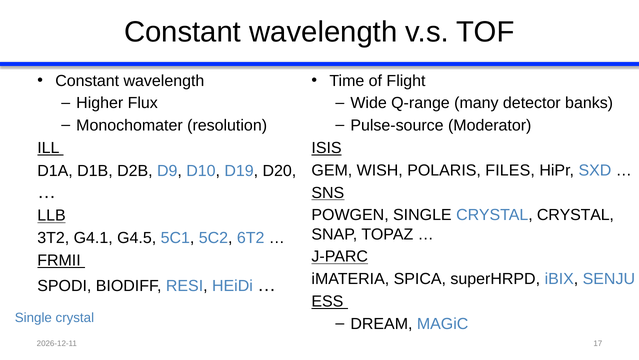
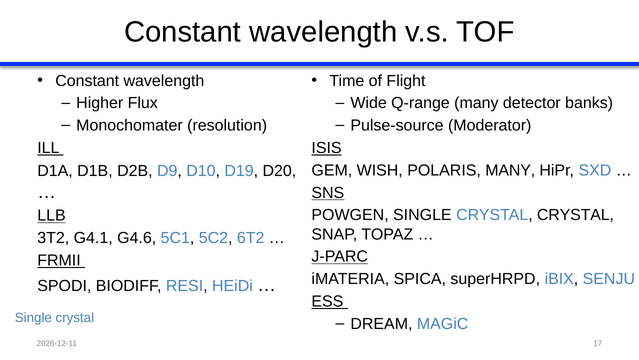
POLARIS FILES: FILES -> MANY
G4.5: G4.5 -> G4.6
